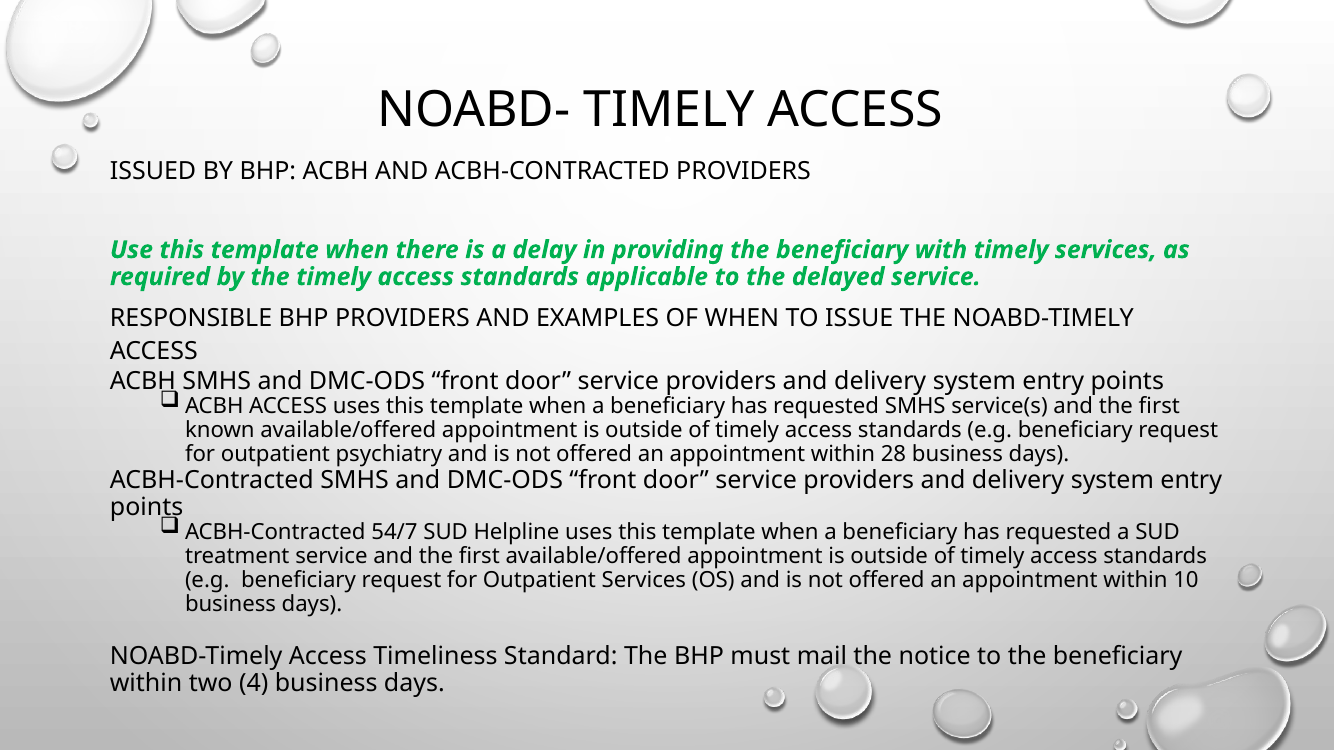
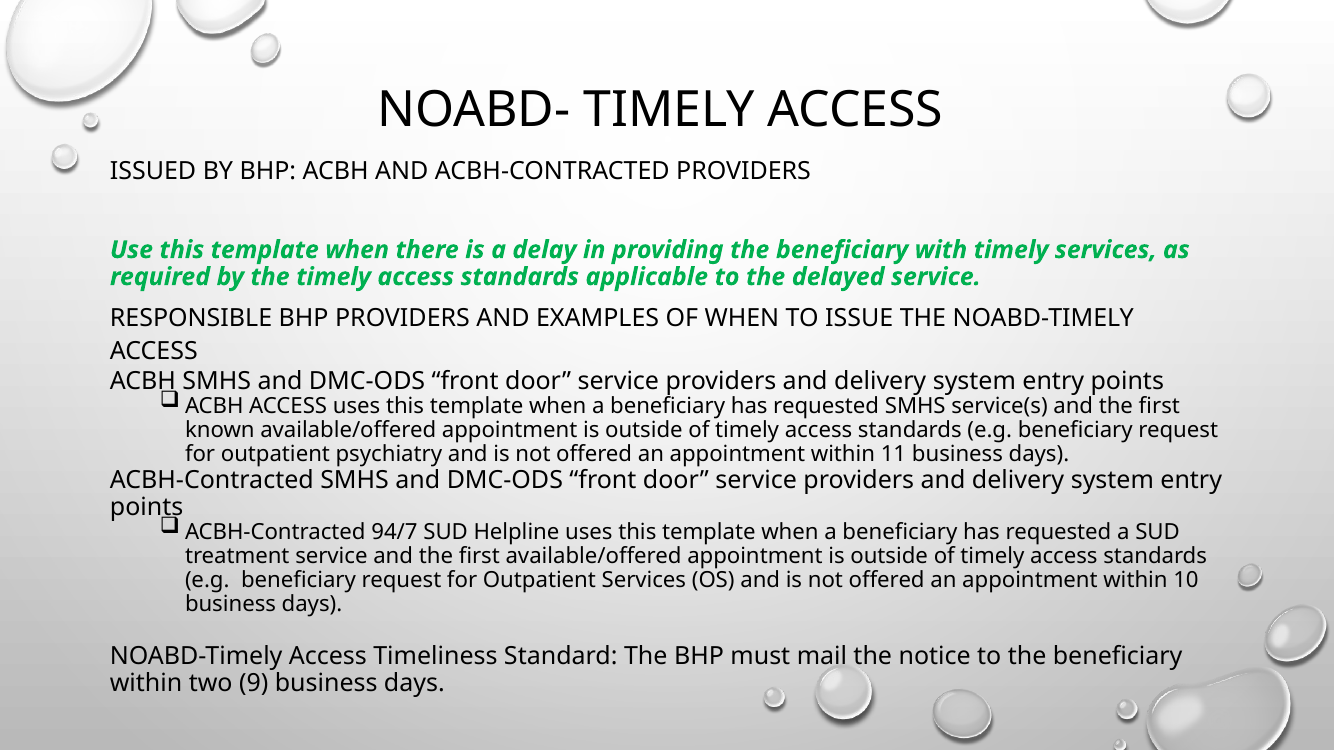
28: 28 -> 11
54/7: 54/7 -> 94/7
4: 4 -> 9
